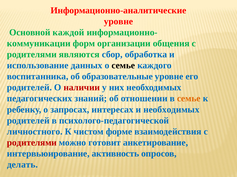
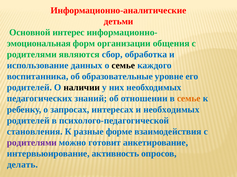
уровне at (118, 21): уровне -> детьми
каждой: каждой -> интерес
коммуникации: коммуникации -> эмоциональная
наличии colour: red -> black
личностного: личностного -> становления
чистом: чистом -> разные
родителями at (32, 143) colour: red -> purple
